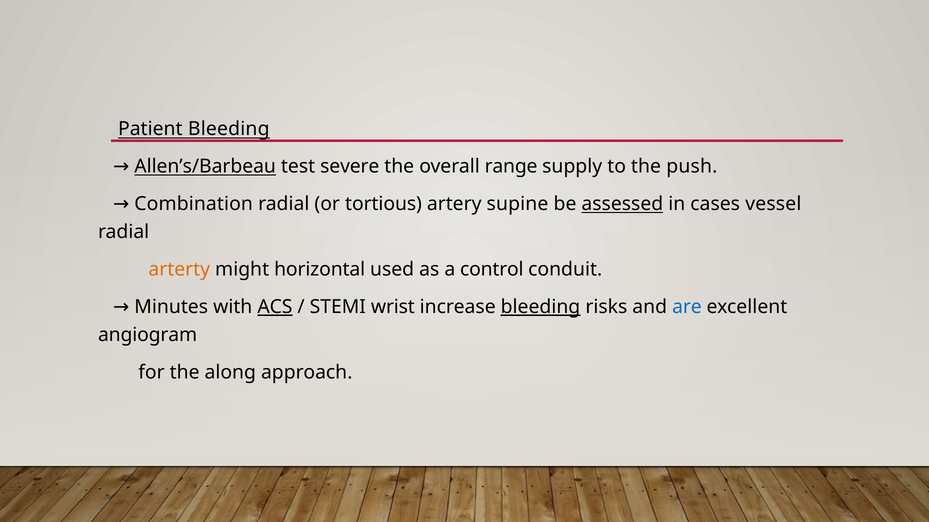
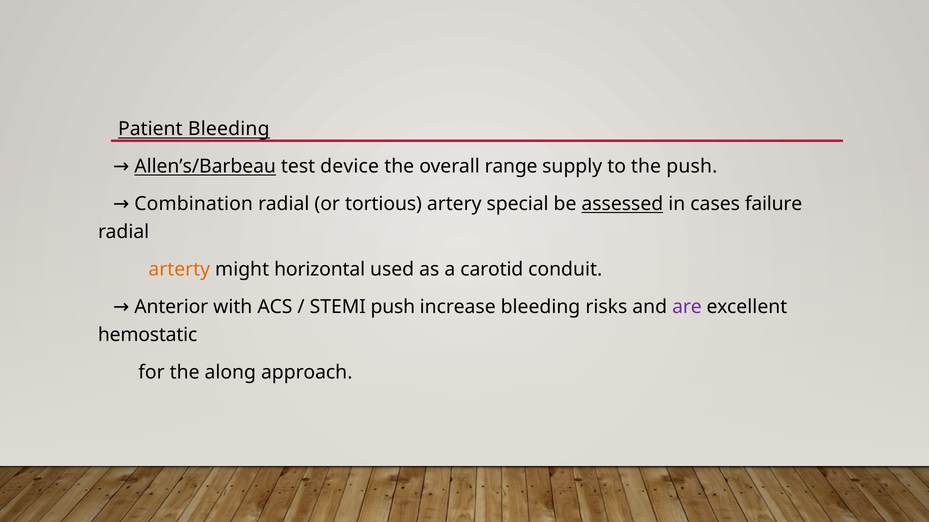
severe: severe -> device
supine: supine -> special
vessel: vessel -> failure
control: control -> carotid
Minutes: Minutes -> Anterior
ACS underline: present -> none
STEMI wrist: wrist -> push
bleeding at (540, 307) underline: present -> none
are colour: blue -> purple
angiogram: angiogram -> hemostatic
